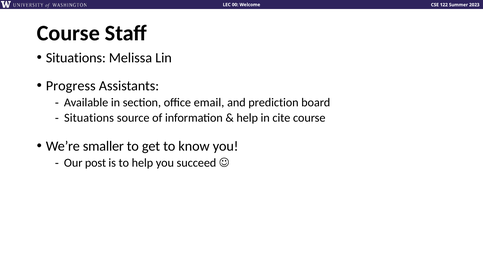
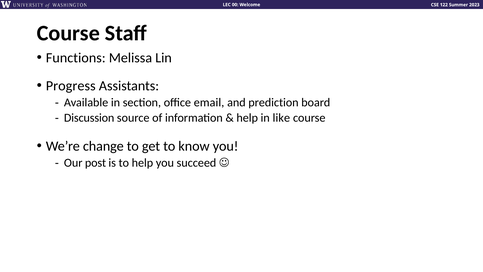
Situations at (76, 58): Situations -> Functions
Situations at (89, 118): Situations -> Discussion
cite: cite -> like
smaller: smaller -> change
